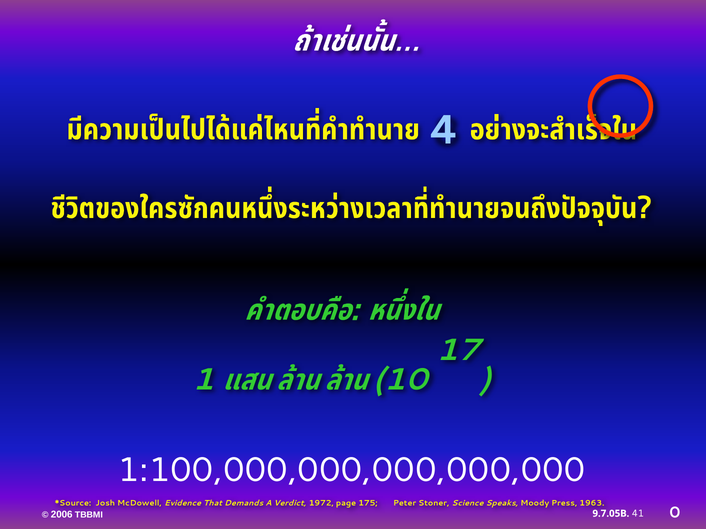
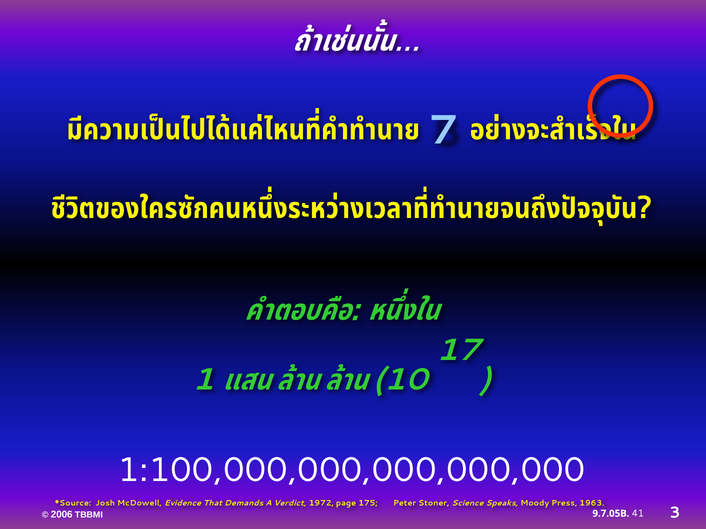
4: 4 -> 7
0: 0 -> 3
